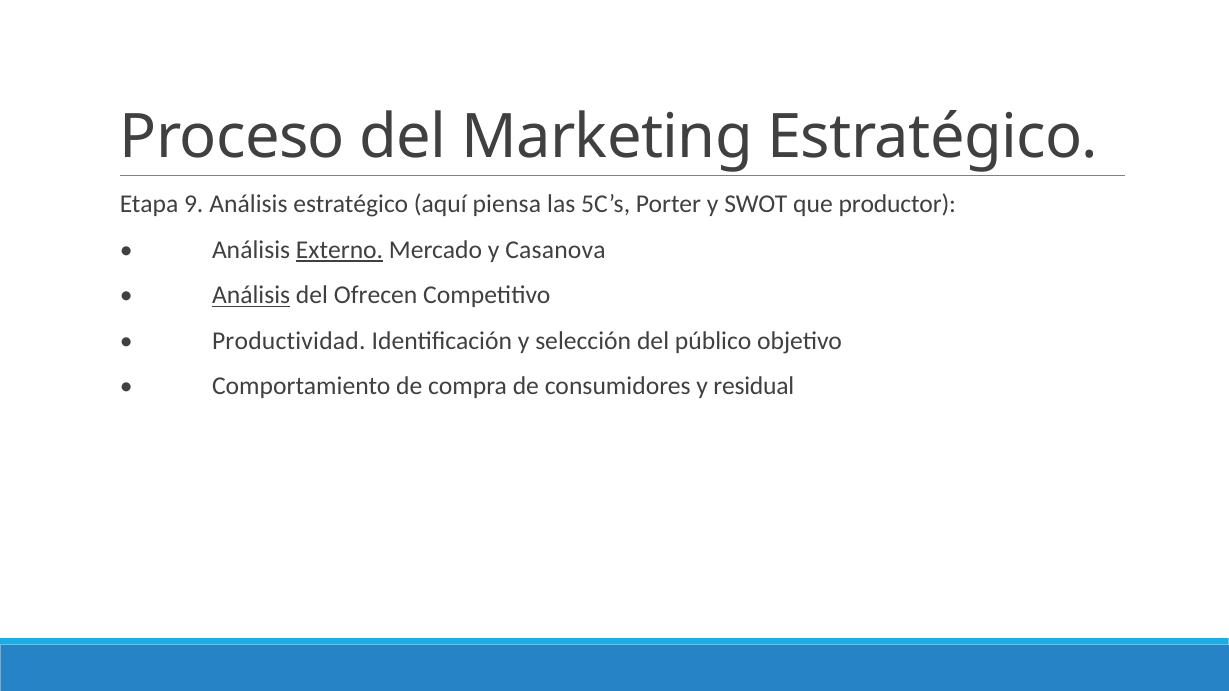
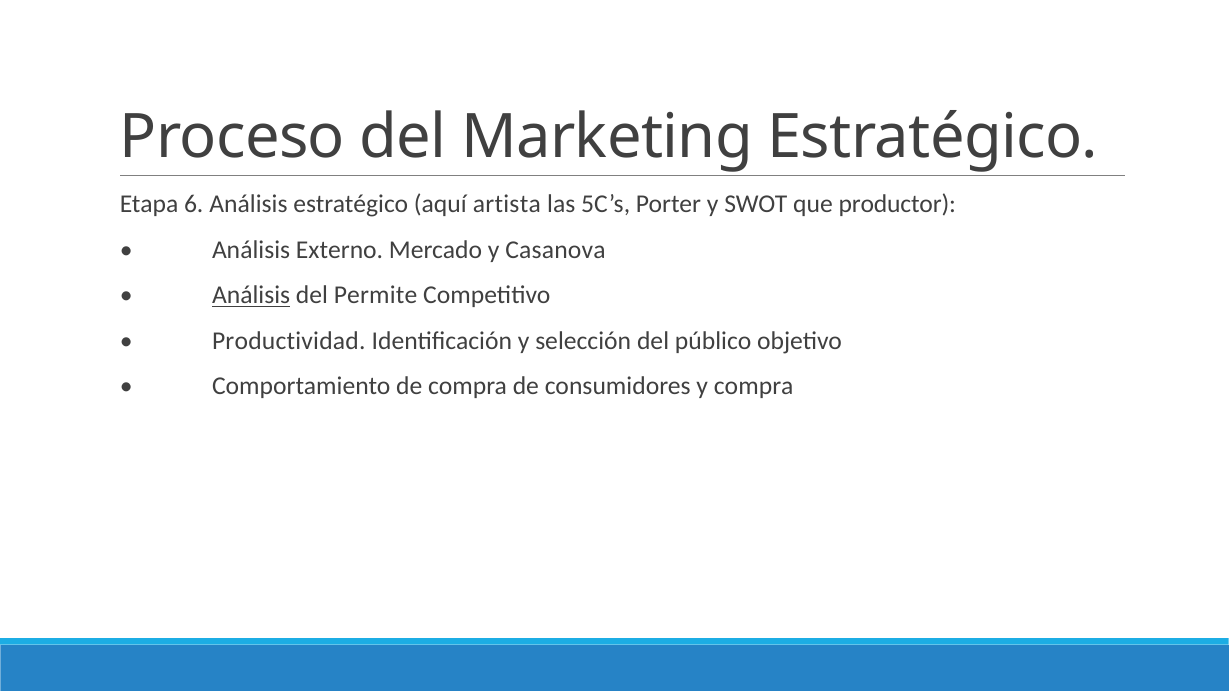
9: 9 -> 6
piensa: piensa -> artista
Externo underline: present -> none
Ofrecen: Ofrecen -> Permite
y residual: residual -> compra
